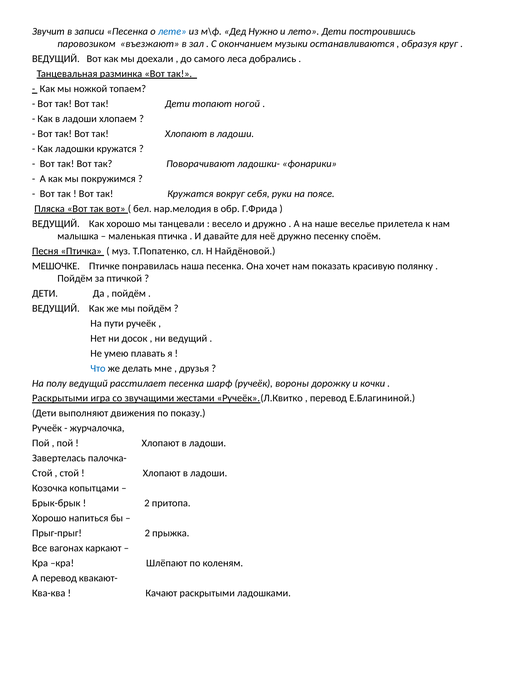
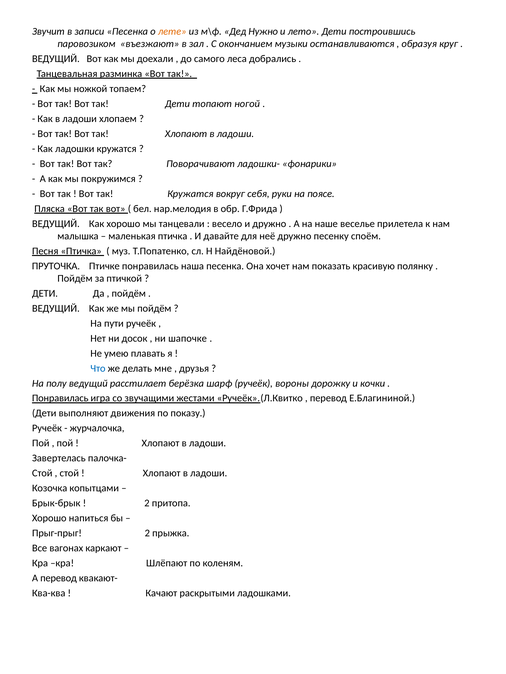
лете colour: blue -> orange
МЕШОЧКЕ: МЕШОЧКЕ -> ПРУТОЧКА
ни ведущий: ведущий -> шапочке
расстилает песенка: песенка -> берёзка
Раскрытыми at (60, 399): Раскрытыми -> Понравилась
